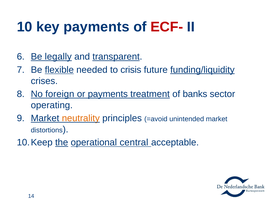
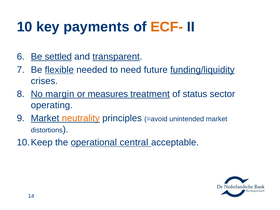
ECF- colour: red -> orange
legally: legally -> settled
crisis: crisis -> need
foreign: foreign -> margin
or payments: payments -> measures
banks: banks -> status
the underline: present -> none
